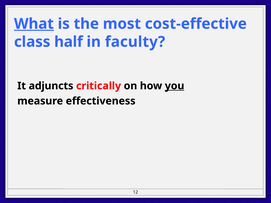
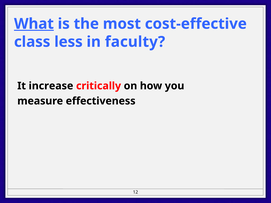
half: half -> less
adjuncts: adjuncts -> increase
you underline: present -> none
